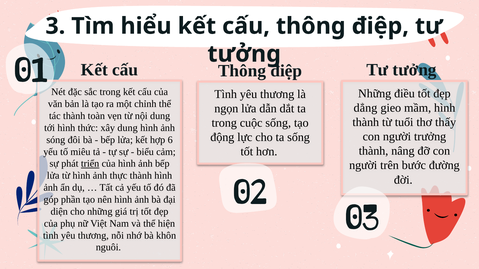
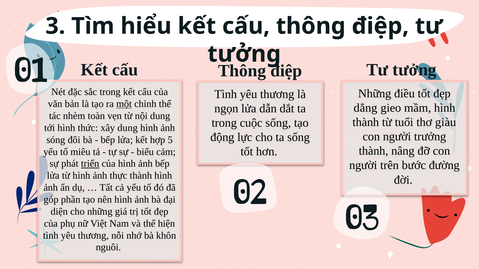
một underline: none -> present
tác thành: thành -> nhèm
thấy: thấy -> giàu
6: 6 -> 5
